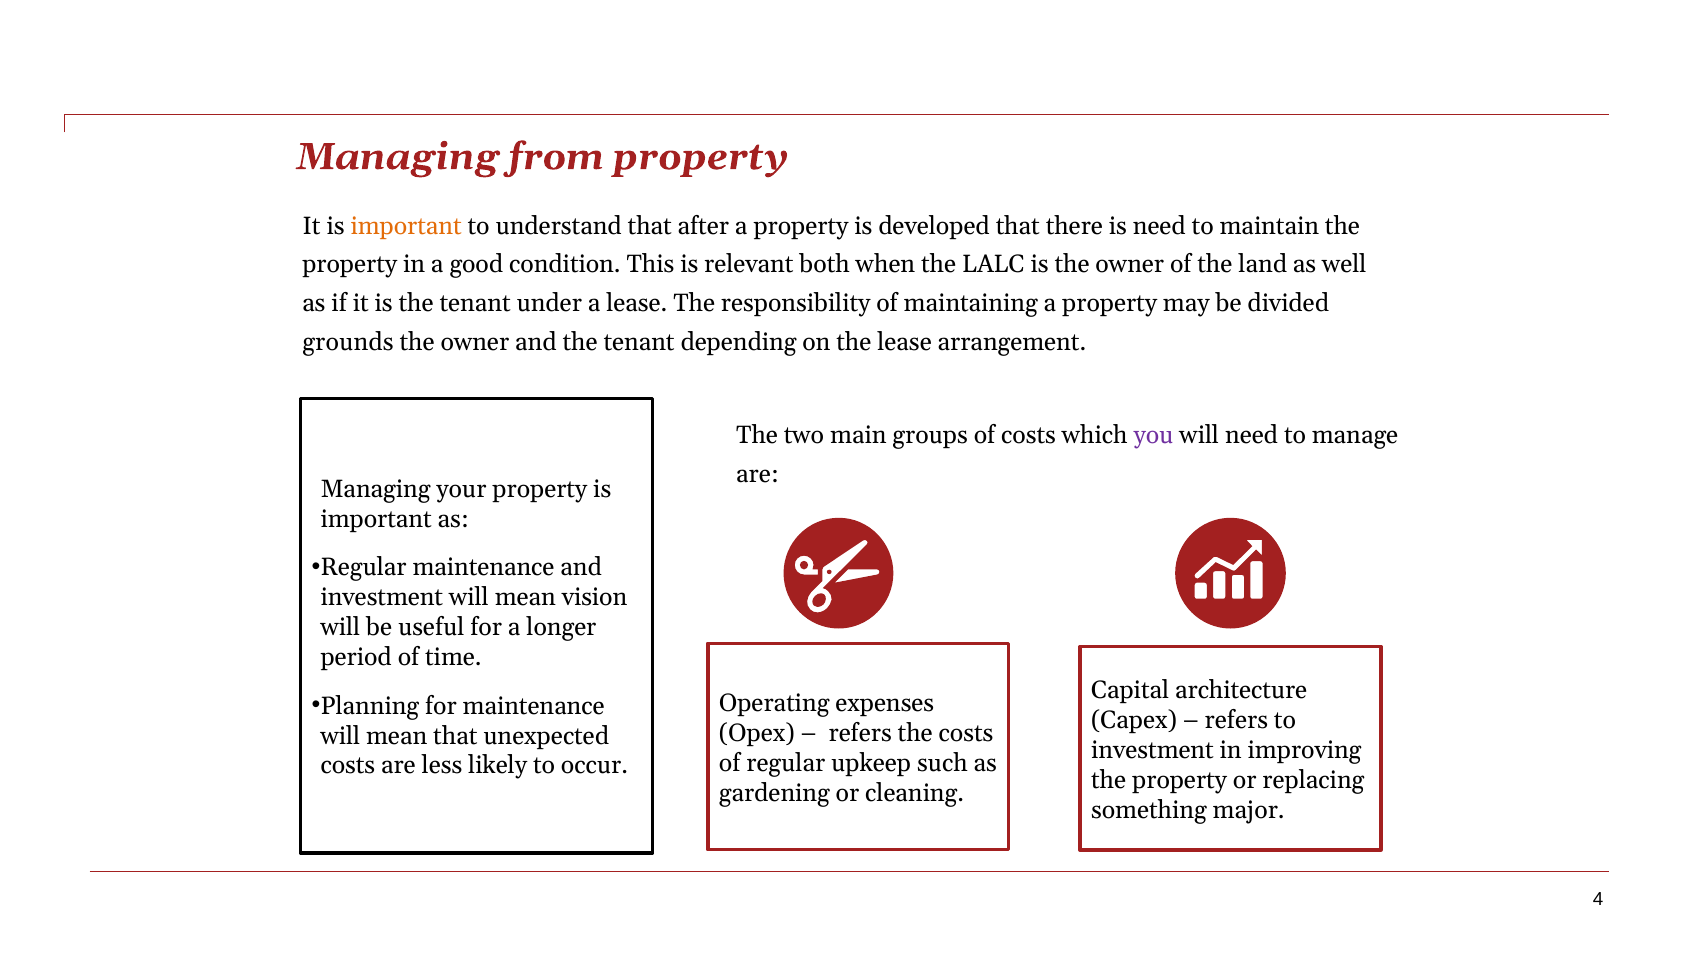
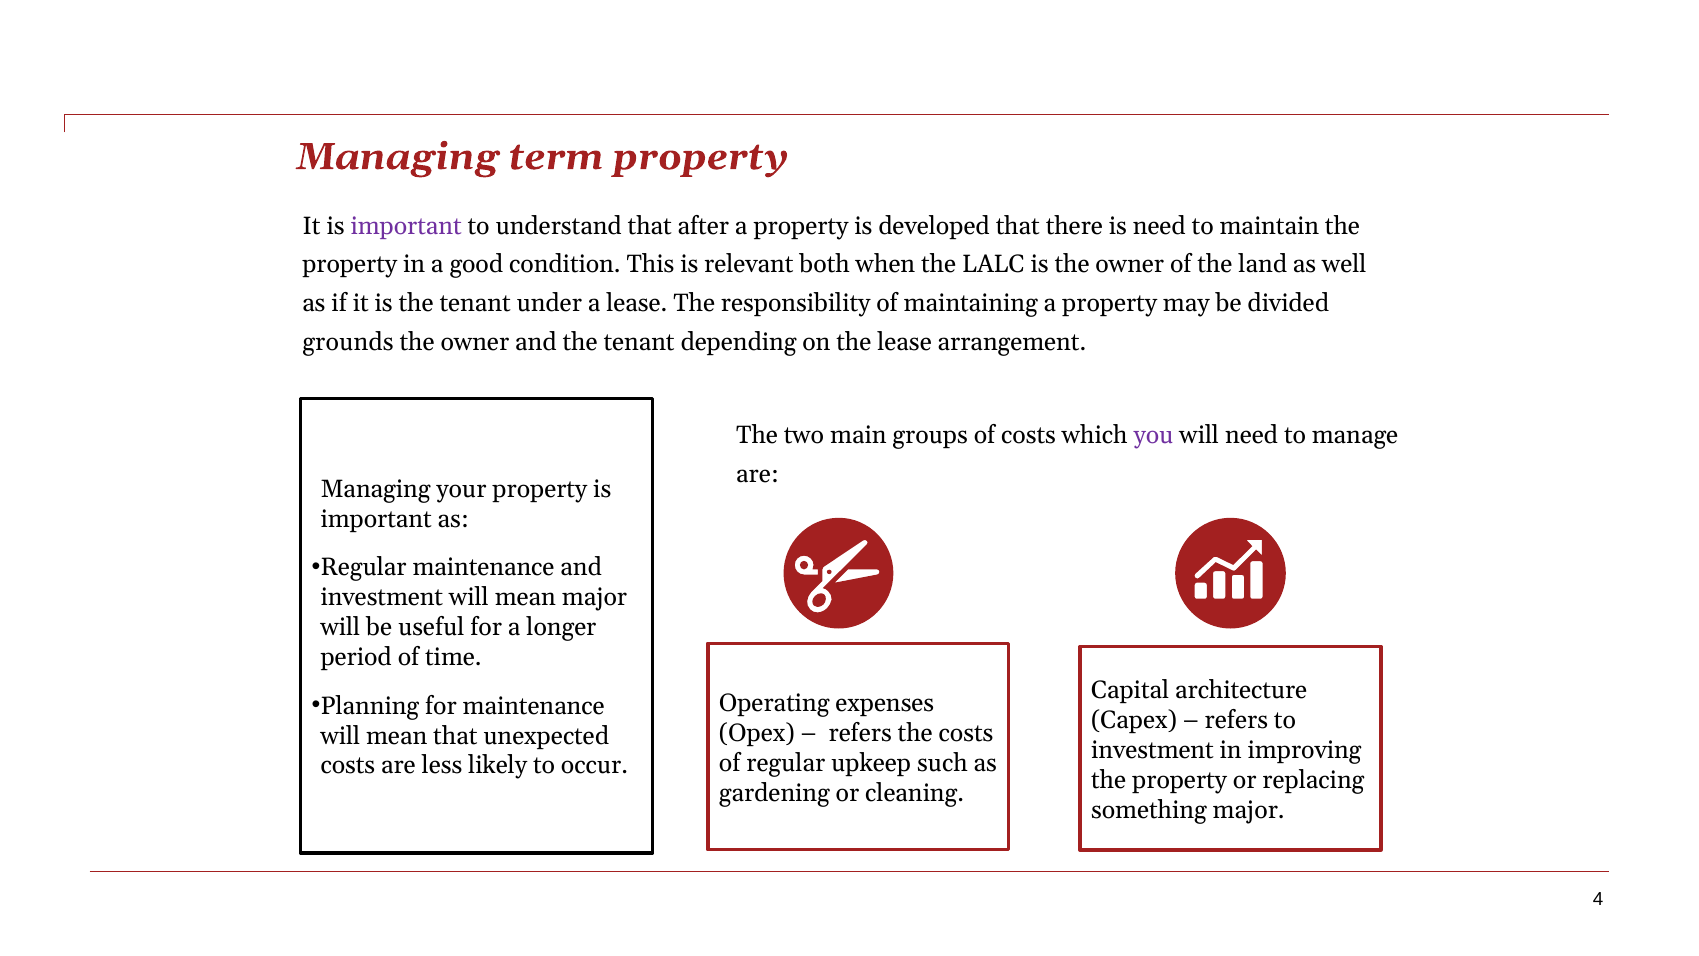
from: from -> term
important at (406, 226) colour: orange -> purple
mean vision: vision -> major
